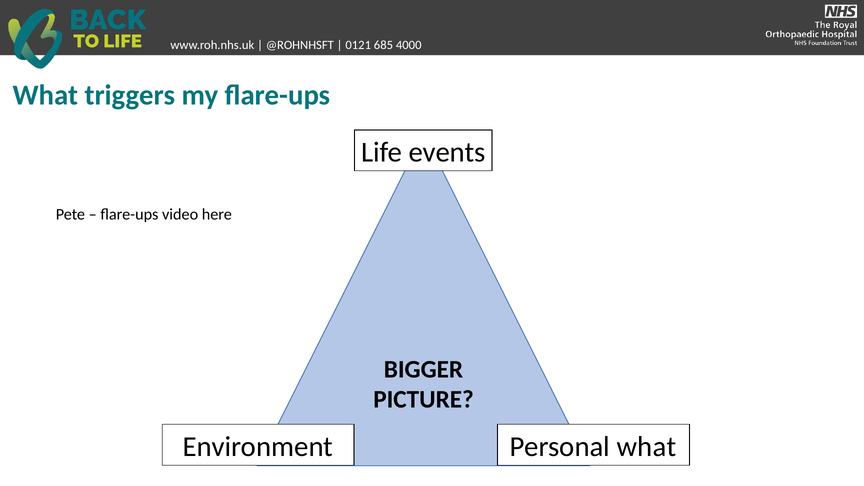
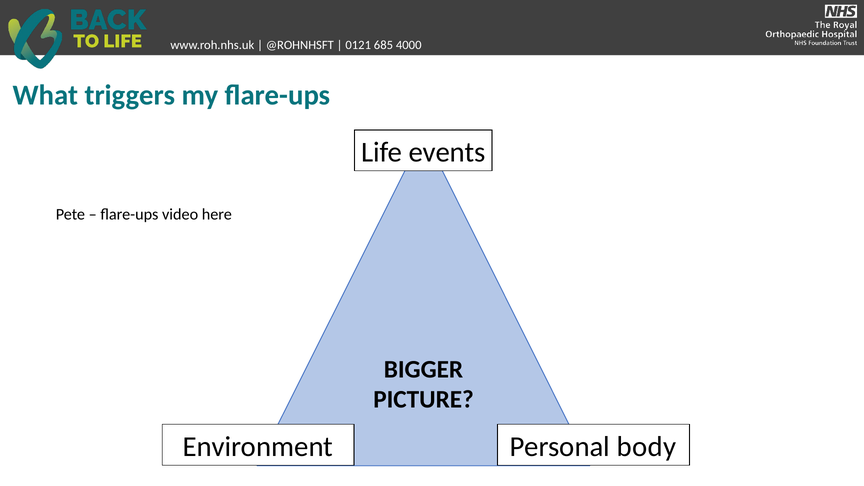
Personal what: what -> body
